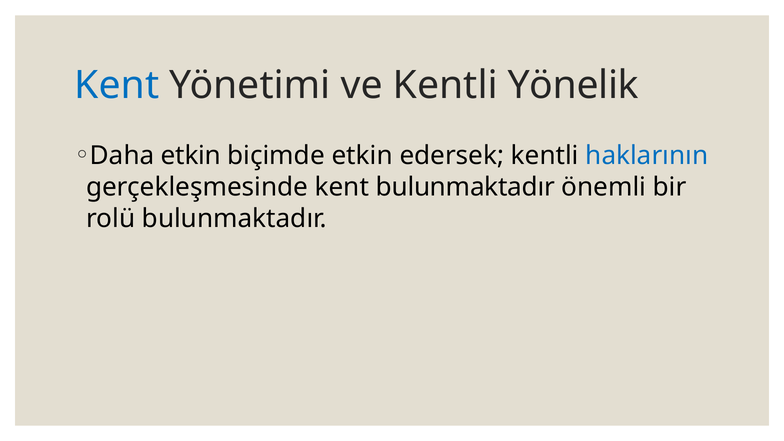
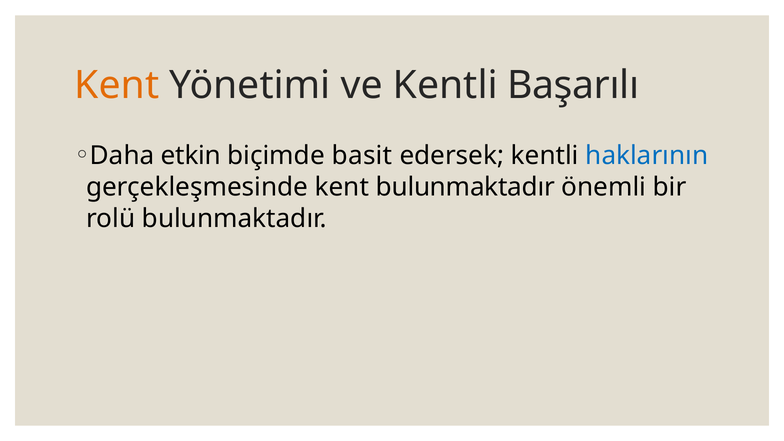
Kent at (117, 85) colour: blue -> orange
Yönelik: Yönelik -> Başarılı
biçimde etkin: etkin -> basit
